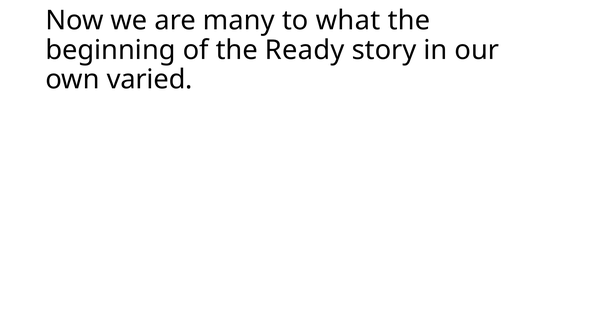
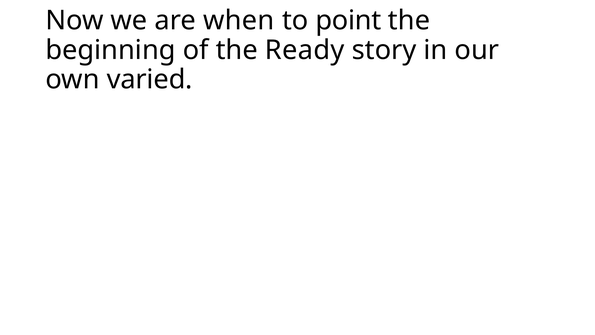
many: many -> when
what: what -> point
